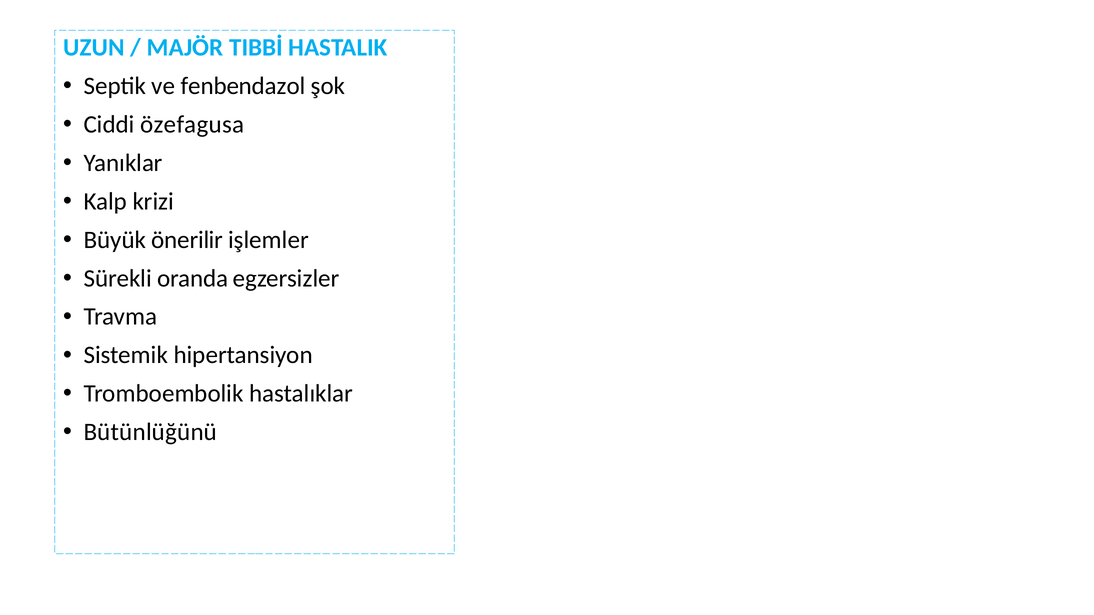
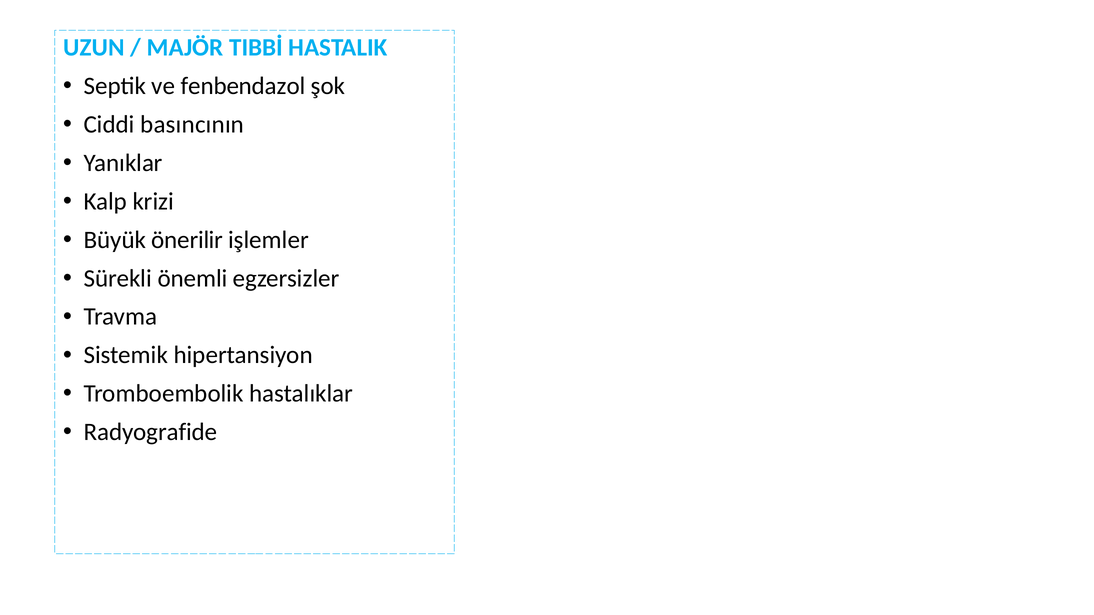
özefagusa: özefagusa -> basıncının
oranda: oranda -> önemli
Bütünlüğünü: Bütünlüğünü -> Radyografide
